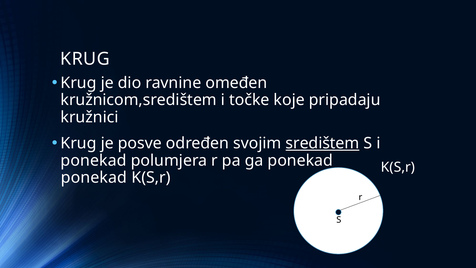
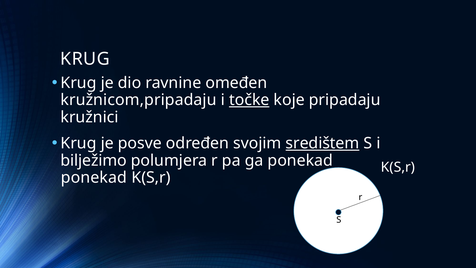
kružnicom,središtem: kružnicom,središtem -> kružnicom,pripadaju
točke underline: none -> present
ponekad at (94, 160): ponekad -> bilježimo
